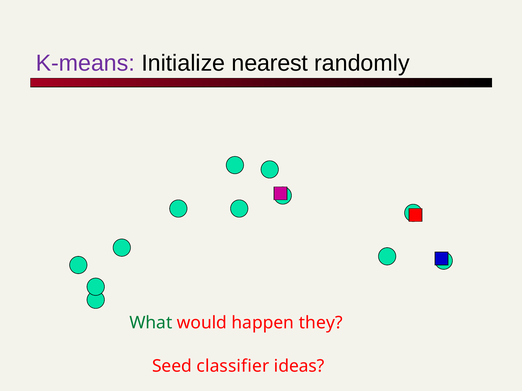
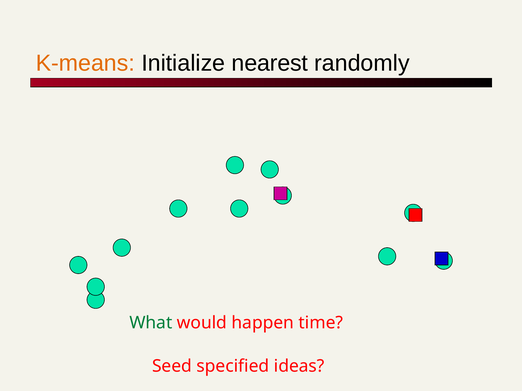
K-means colour: purple -> orange
they: they -> time
classifier: classifier -> specified
